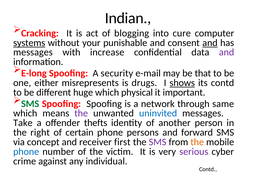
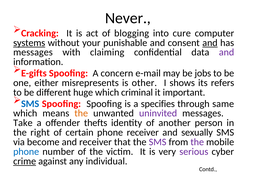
Indian: Indian -> Never
increase: increase -> claiming
E-long: E-long -> E-gifts
security: security -> concern
that: that -> jobs
drugs: drugs -> other
shows underline: present -> none
its contd: contd -> refers
physical: physical -> criminal
SMS at (30, 104) colour: green -> blue
network: network -> specifies
the at (81, 113) colour: purple -> orange
uninvited colour: blue -> purple
phone persons: persons -> receiver
forward: forward -> sexually
concept: concept -> become
first: first -> that
the at (197, 142) colour: orange -> purple
crime underline: none -> present
